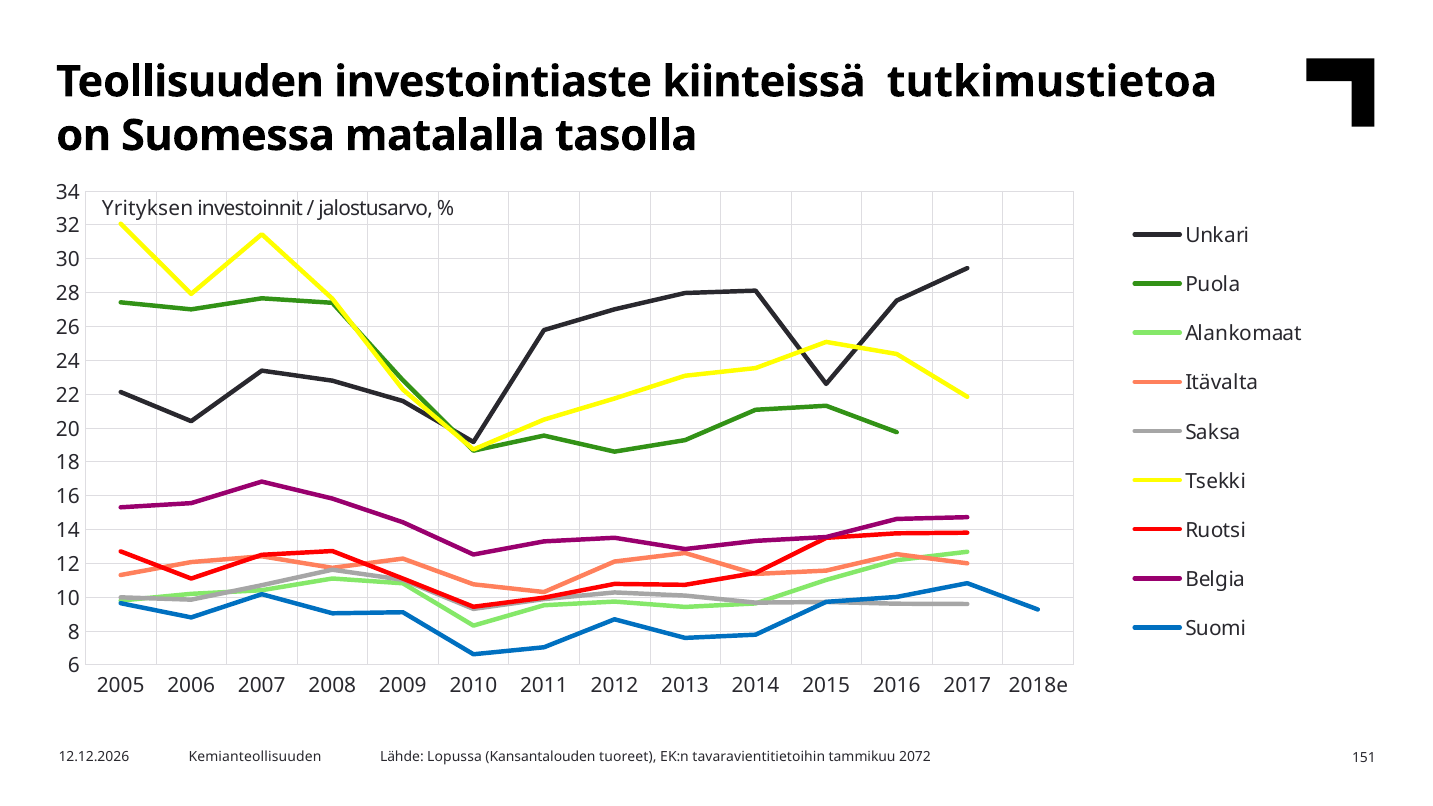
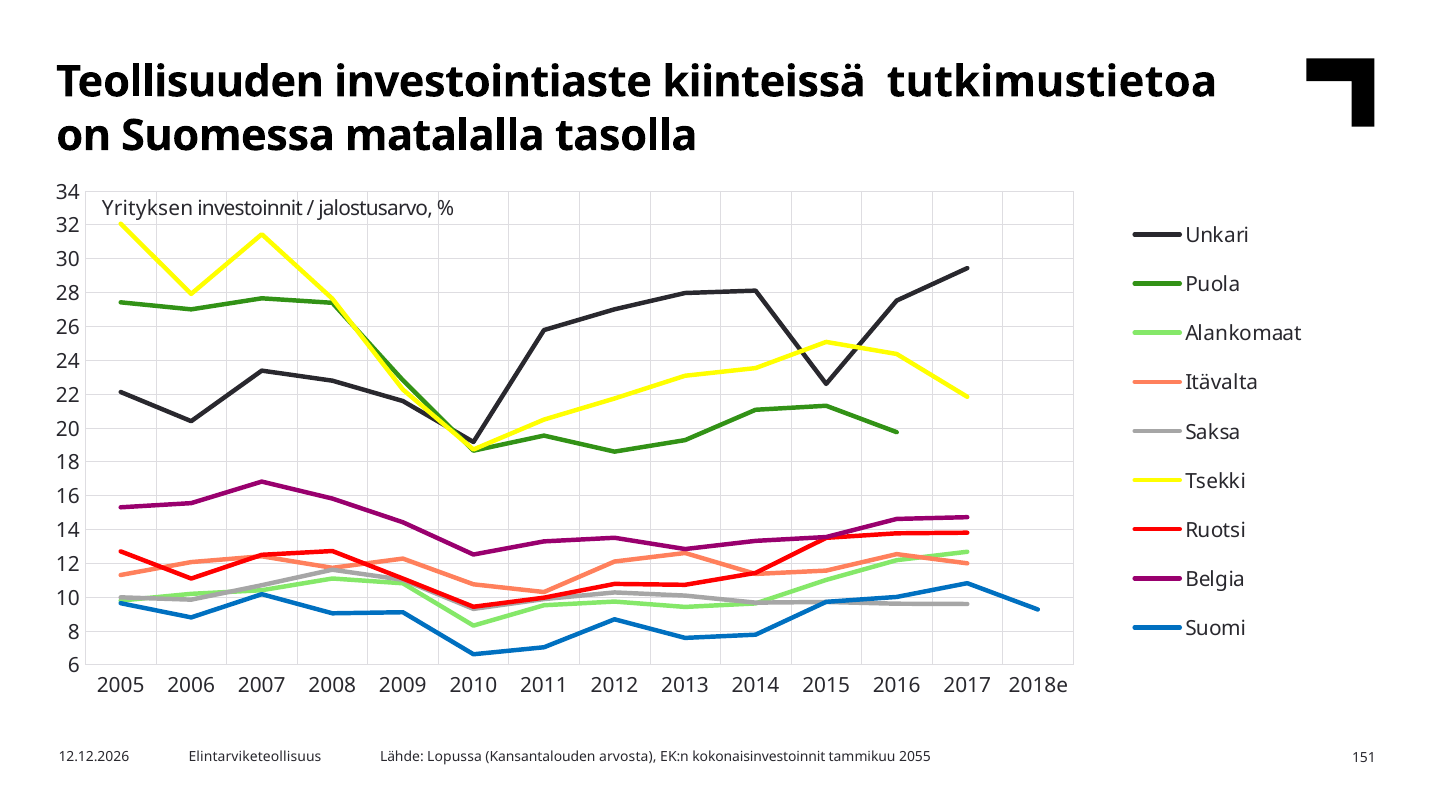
Kemianteollisuuden: Kemianteollisuuden -> Elintarviketeollisuus
tuoreet: tuoreet -> arvosta
tavaravientitietoihin: tavaravientitietoihin -> kokonaisinvestoinnit
2072: 2072 -> 2055
